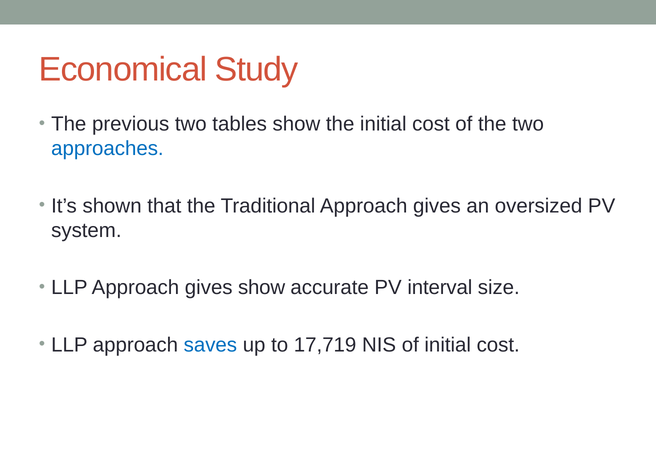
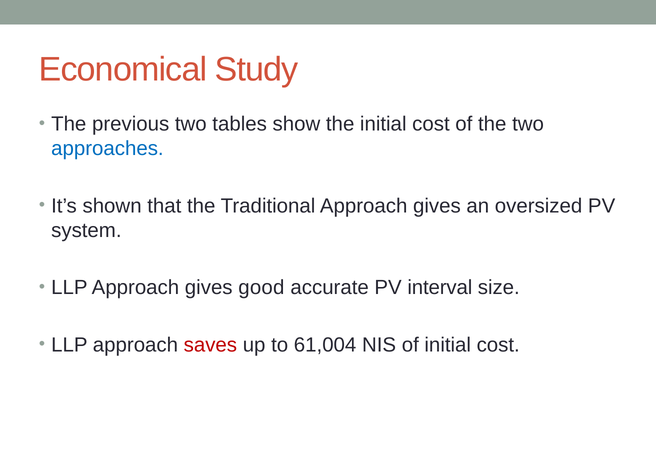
gives show: show -> good
saves colour: blue -> red
17,719: 17,719 -> 61,004
